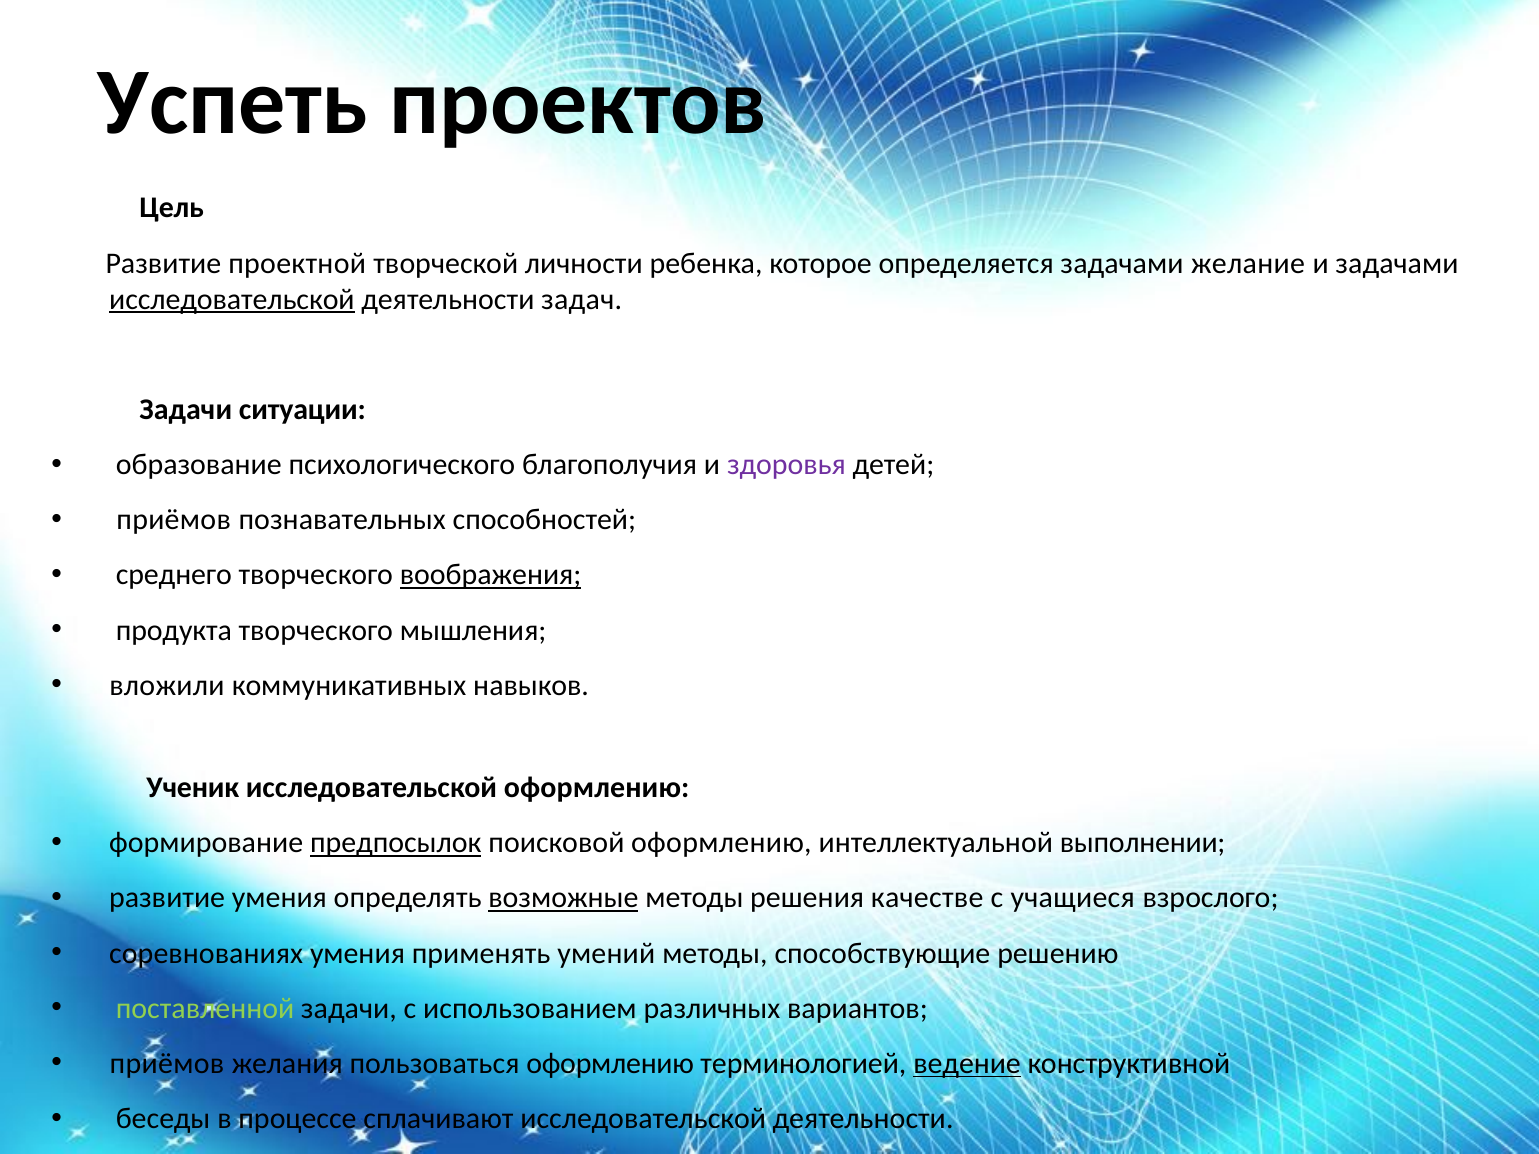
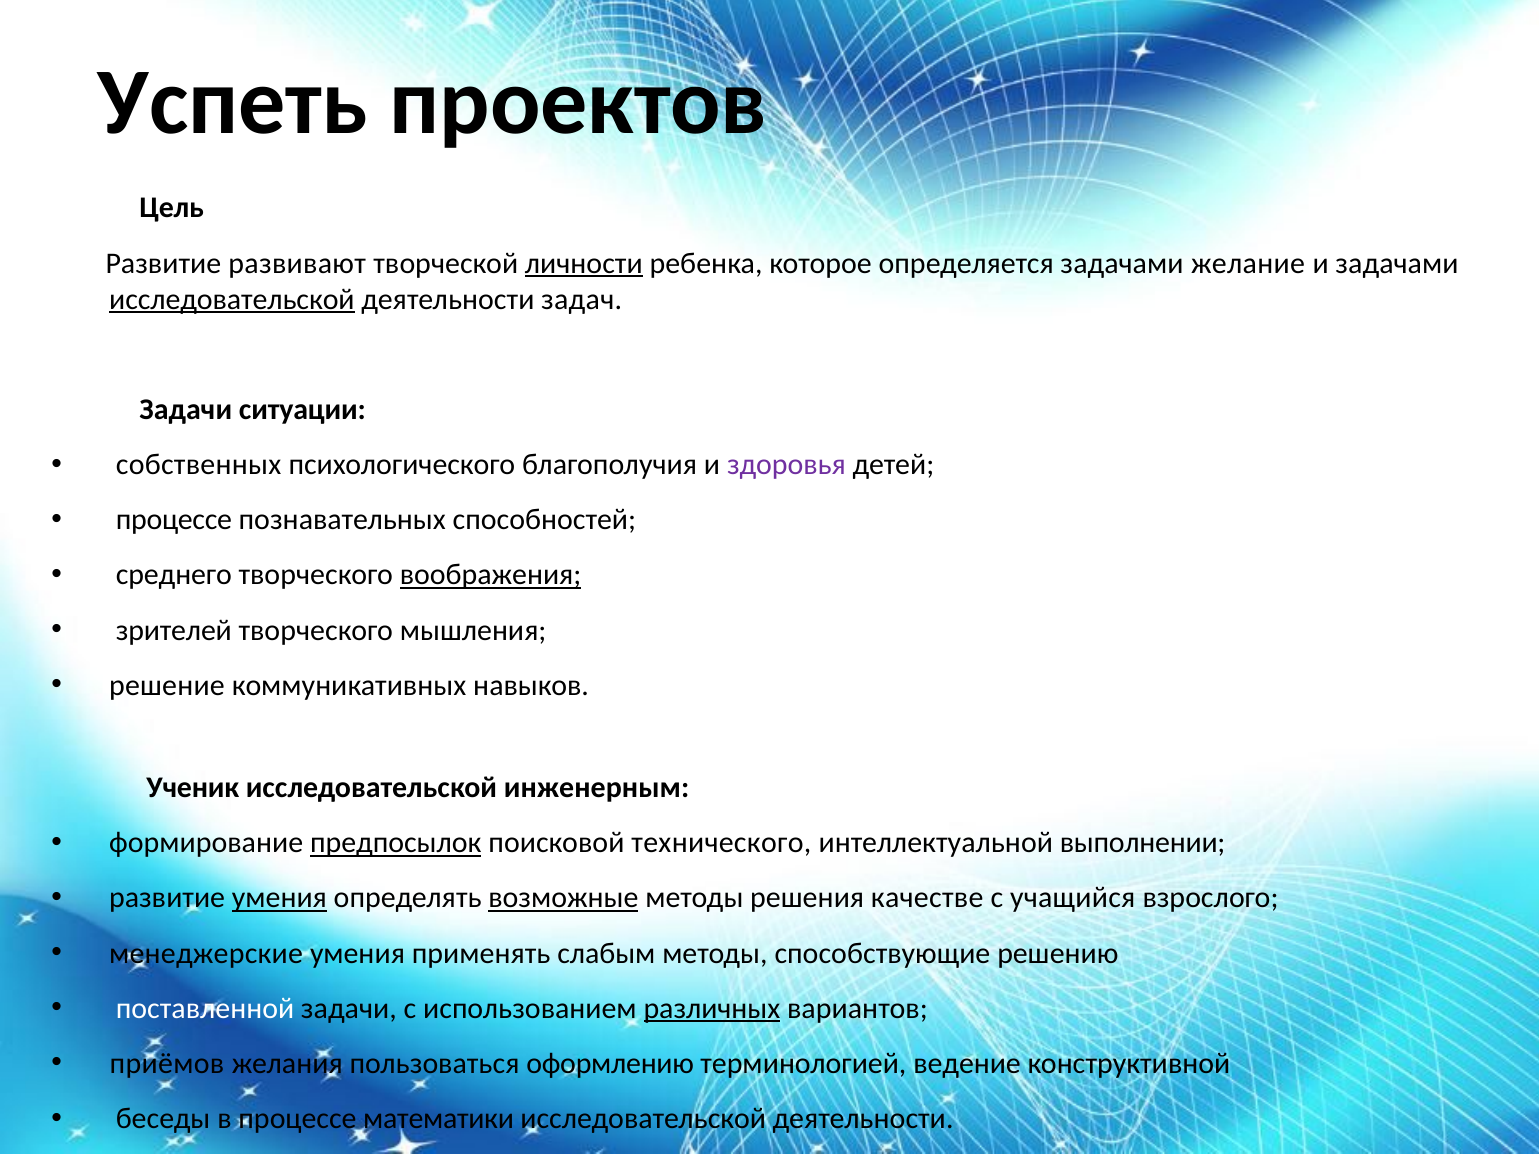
проектной: проектной -> развивают
личности underline: none -> present
образование: образование -> собственных
приёмов at (174, 520): приёмов -> процессе
продукта: продукта -> зрителей
вложили: вложили -> решение
исследовательской оформлению: оформлению -> инженерным
поисковой оформлению: оформлению -> технического
умения at (279, 898) underline: none -> present
учащиеся: учащиеся -> учащийся
соревнованиях: соревнованиях -> менеджерские
умений: умений -> слабым
поставленной colour: light green -> white
различных underline: none -> present
ведение underline: present -> none
сплачивают: сплачивают -> математики
